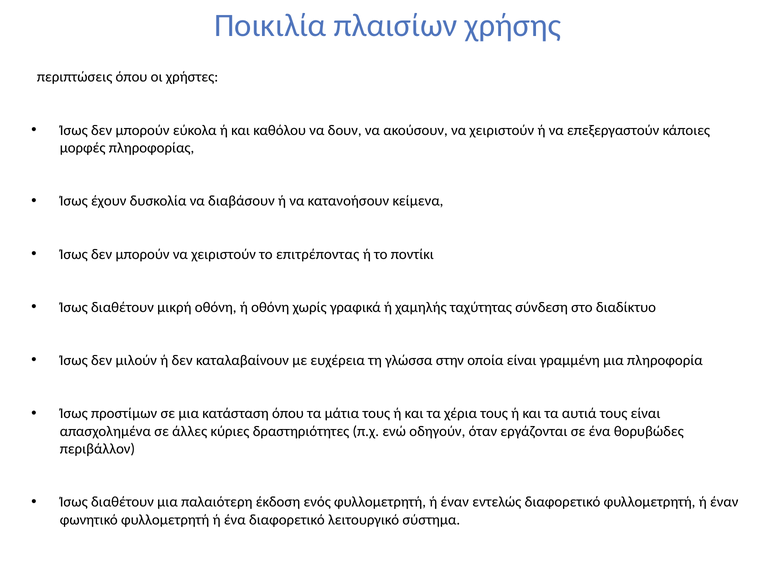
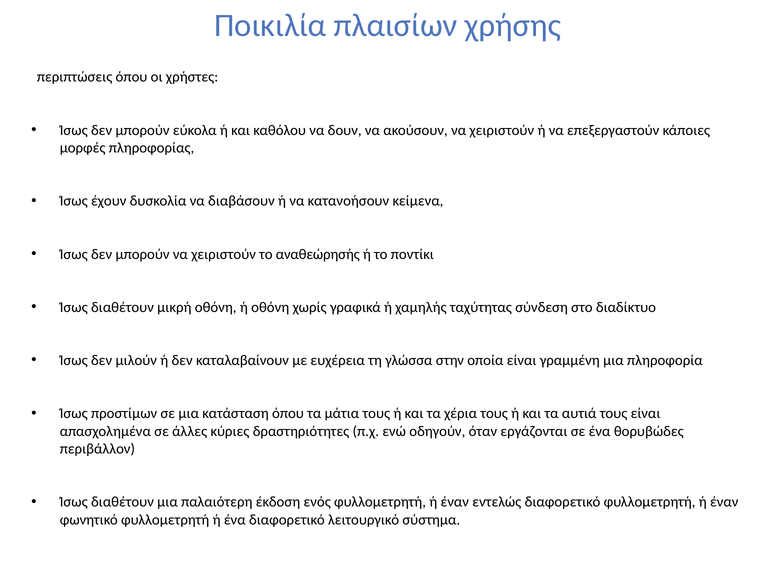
επιτρέποντας: επιτρέποντας -> αναθεώρησής
